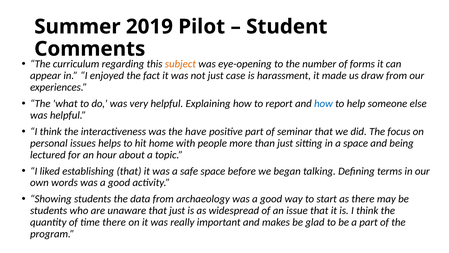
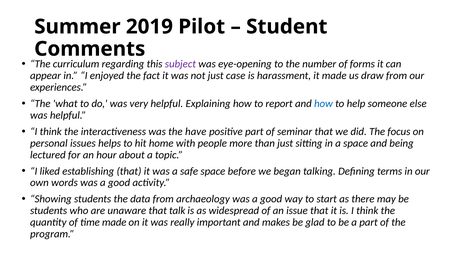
subject colour: orange -> purple
that just: just -> talk
time there: there -> made
